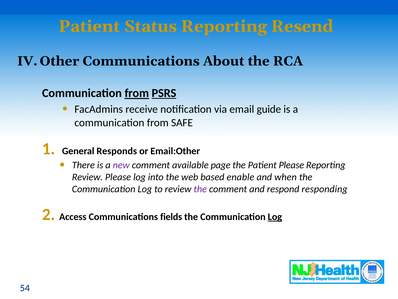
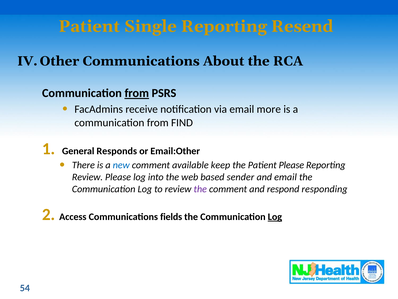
Status: Status -> Single
PSRS underline: present -> none
guide: guide -> more
SAFE: SAFE -> FIND
new colour: purple -> blue
page: page -> keep
enable: enable -> sender
and when: when -> email
